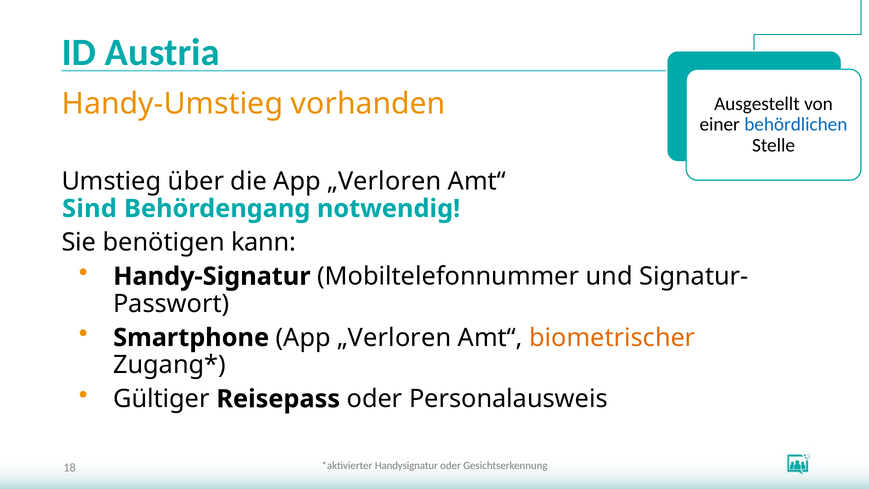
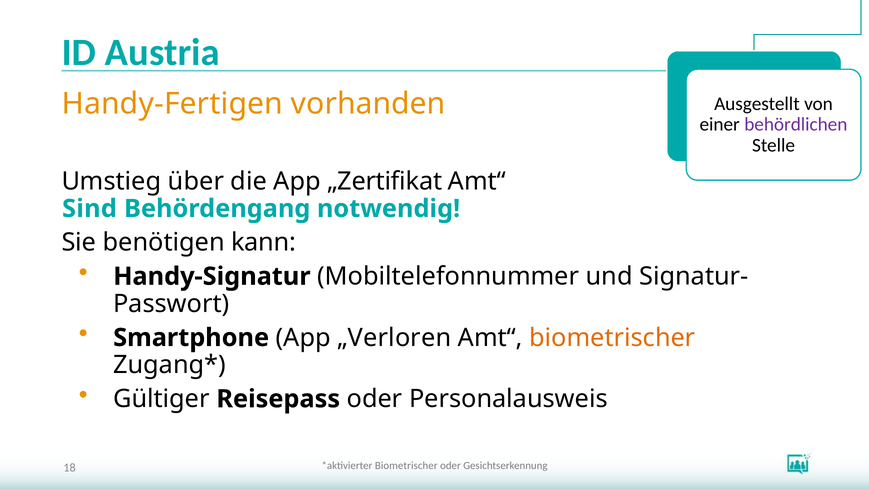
Handy-Umstieg: Handy-Umstieg -> Handy-Fertigen
behördlichen colour: blue -> purple
die App „Verloren: „Verloren -> „Zertifikat
Handysignatur at (406, 465): Handysignatur -> Biometrischer
